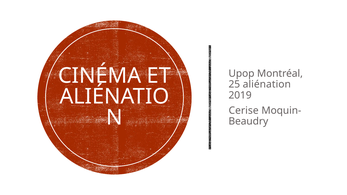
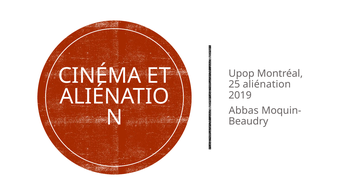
Cerise: Cerise -> Abbas
